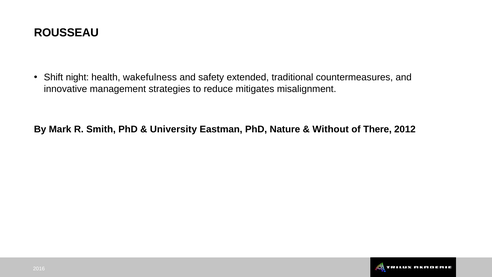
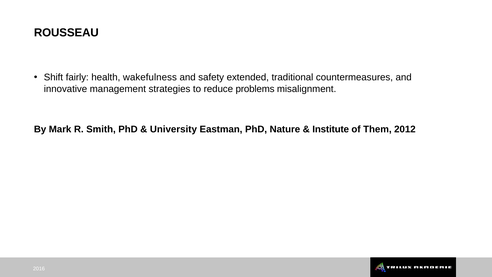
night: night -> fairly
mitigates: mitigates -> problems
Without: Without -> Institute
There: There -> Them
